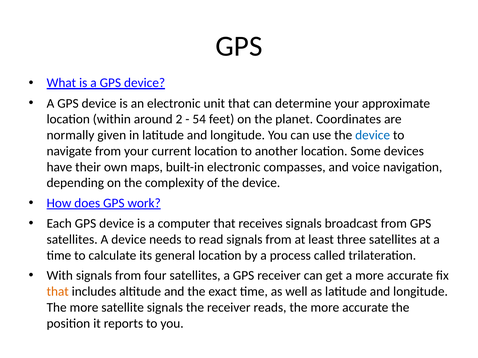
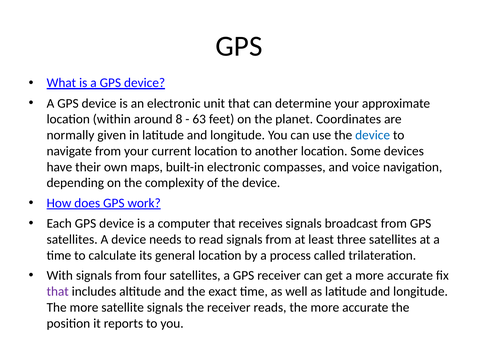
2: 2 -> 8
54: 54 -> 63
that at (58, 292) colour: orange -> purple
